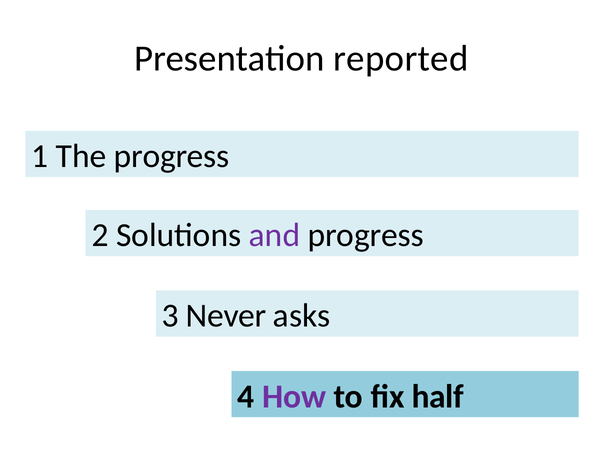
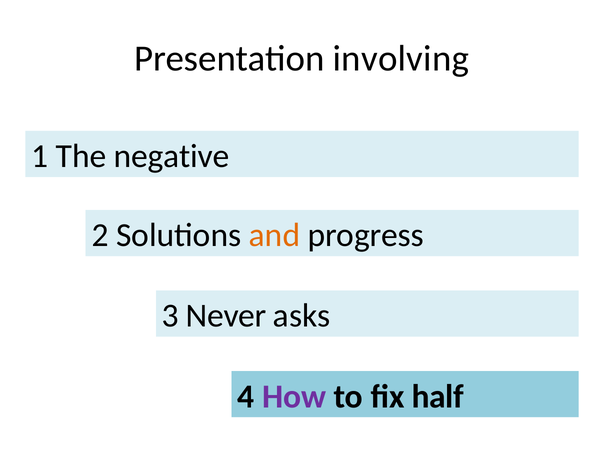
reported: reported -> involving
The progress: progress -> negative
and colour: purple -> orange
